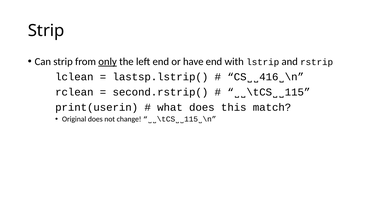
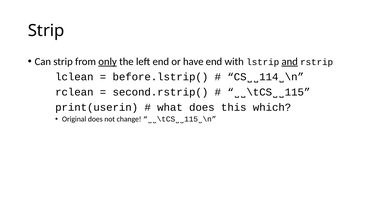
and underline: none -> present
lastsp.lstrip(: lastsp.lstrip( -> before.lstrip(
CS˽˽416˽\n: CS˽˽416˽\n -> CS˽˽114˽\n
match: match -> which
